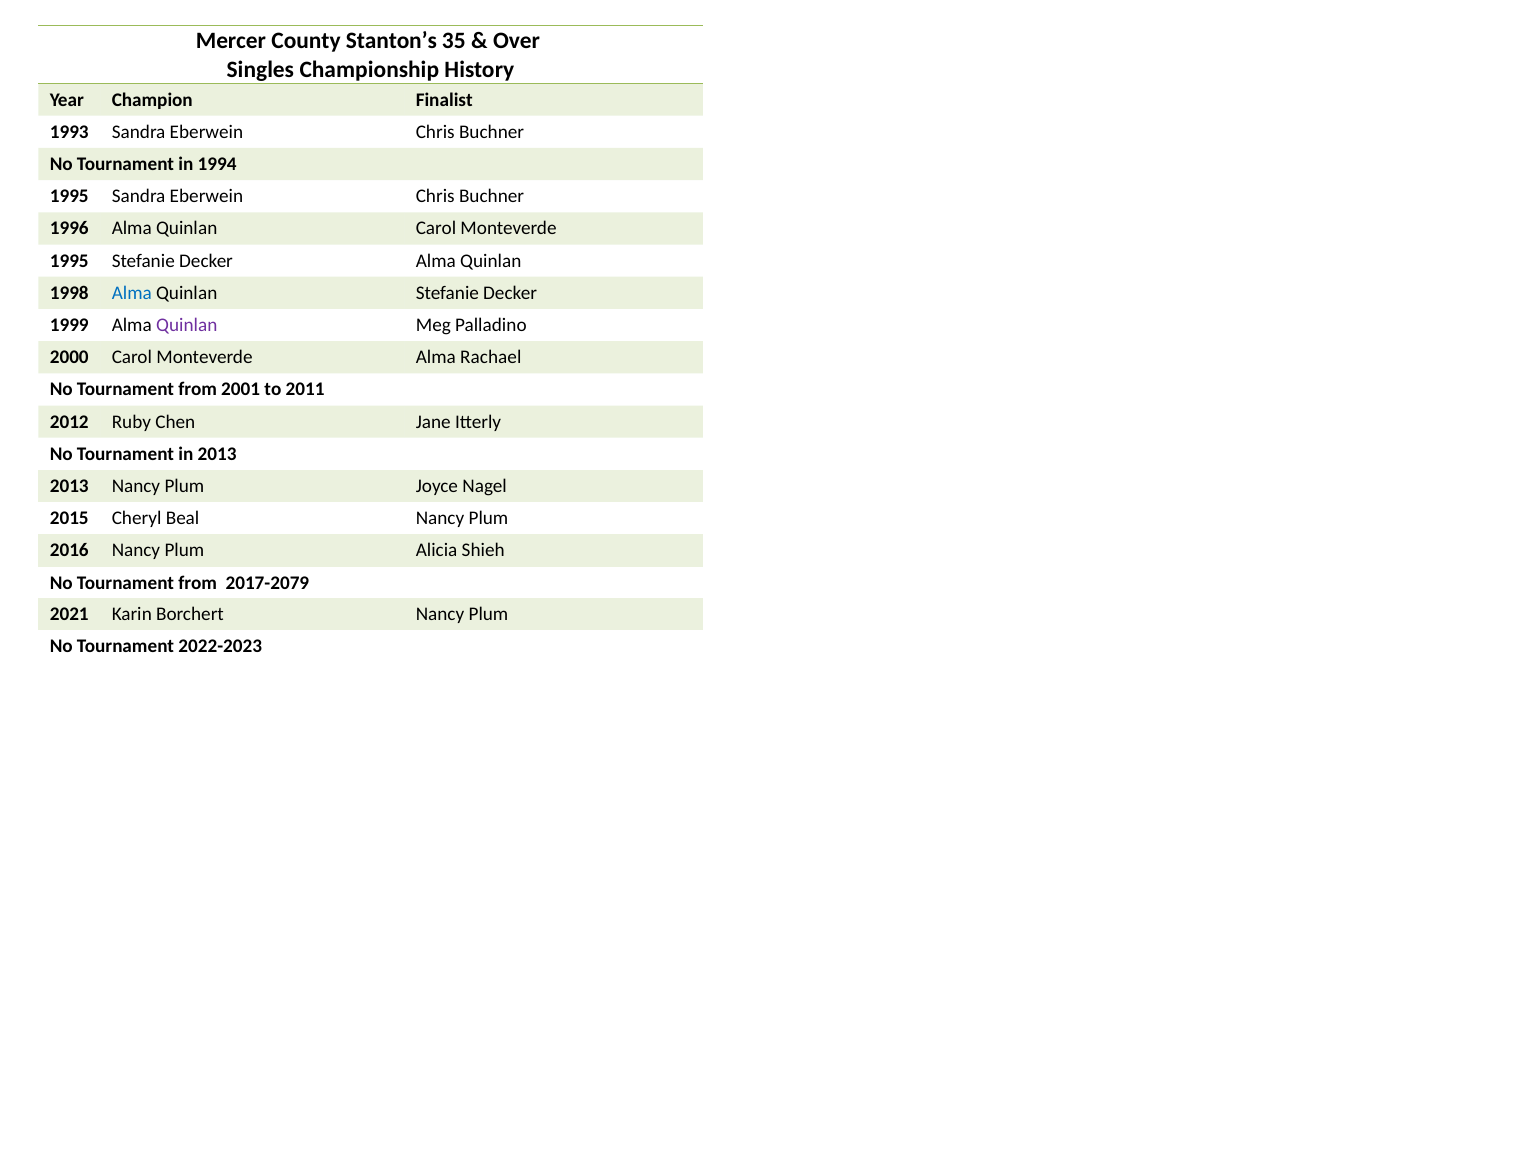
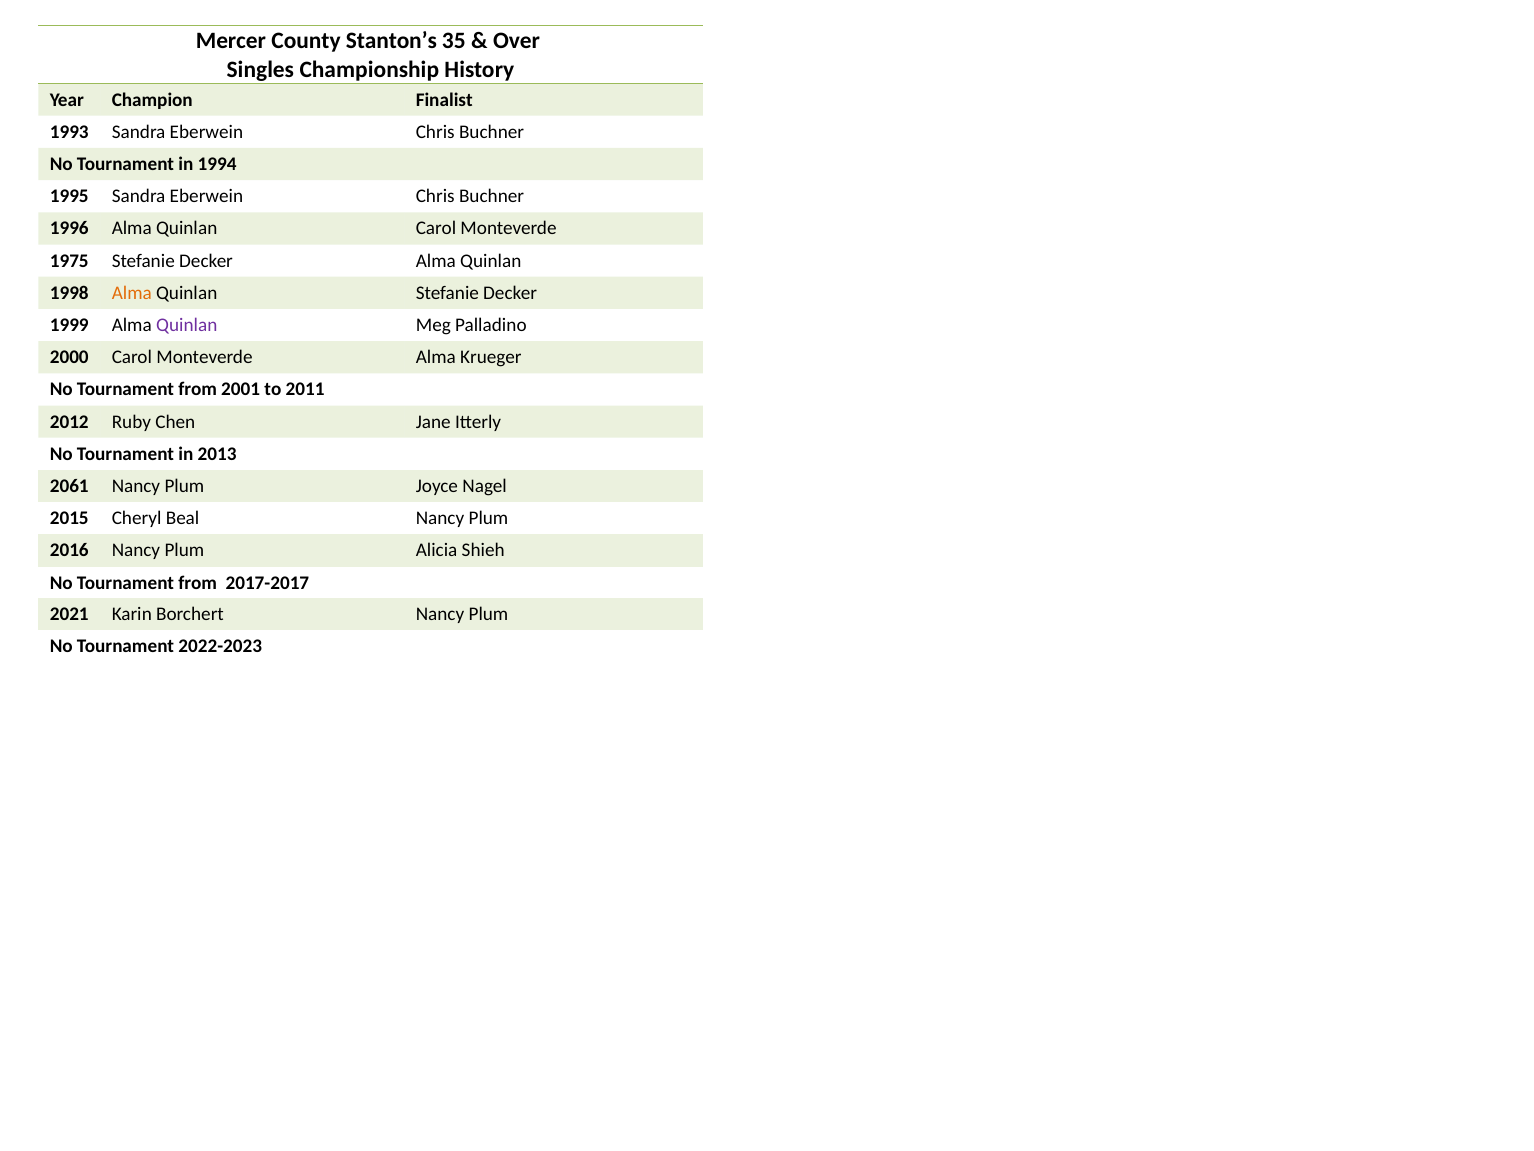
1995 at (69, 261): 1995 -> 1975
Alma at (132, 293) colour: blue -> orange
Rachael: Rachael -> Krueger
2013 at (69, 486): 2013 -> 2061
2017-2079: 2017-2079 -> 2017-2017
